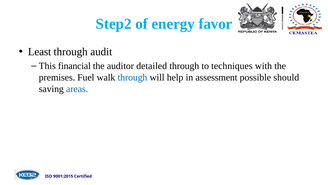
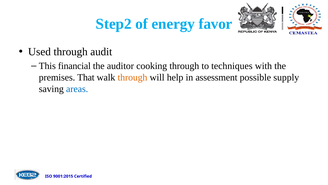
Least: Least -> Used
detailed: detailed -> cooking
Fuel: Fuel -> That
through at (132, 77) colour: blue -> orange
should: should -> supply
